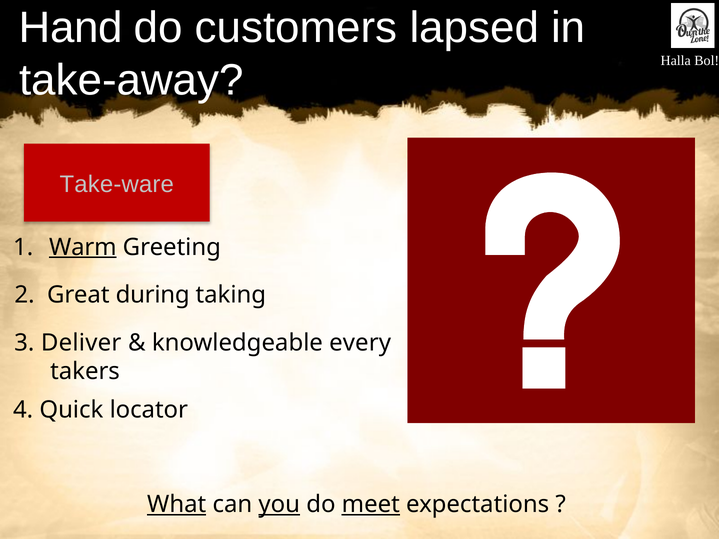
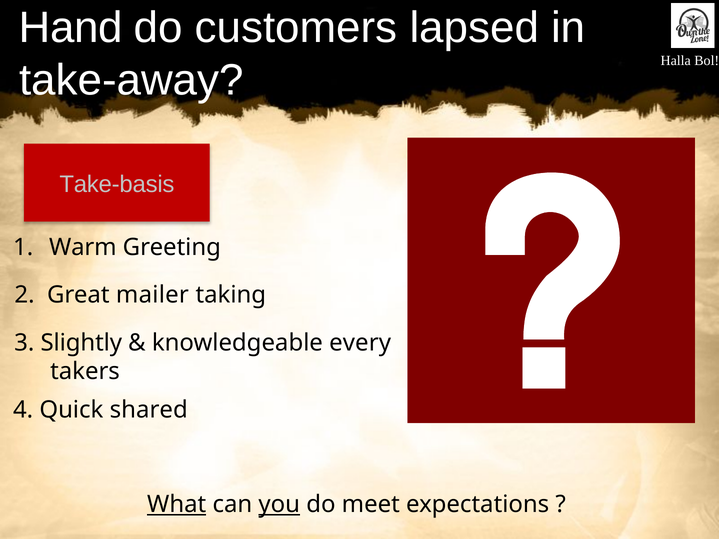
Take-ware: Take-ware -> Take-basis
Warm underline: present -> none
during: during -> mailer
Deliver: Deliver -> Slightly
locator: locator -> shared
meet underline: present -> none
